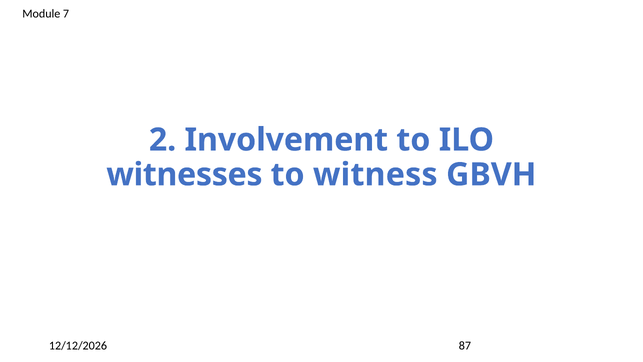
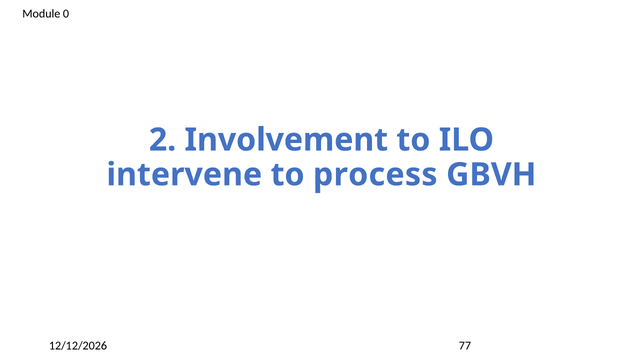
7: 7 -> 0
witnesses: witnesses -> intervene
witness: witness -> process
87: 87 -> 77
